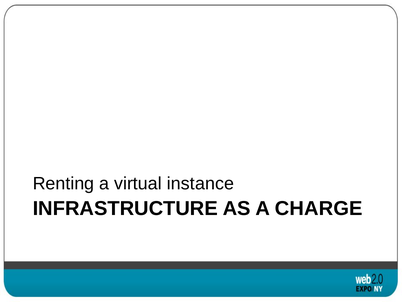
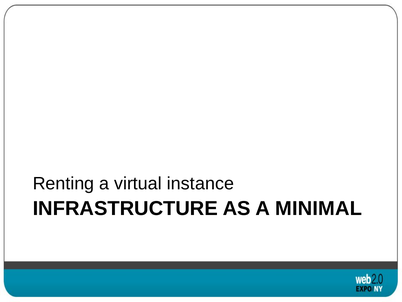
CHARGE: CHARGE -> MINIMAL
